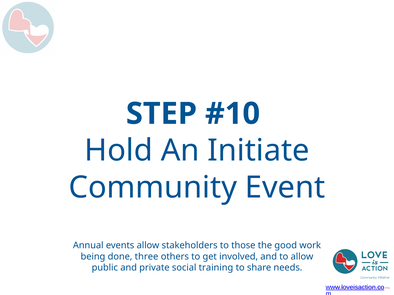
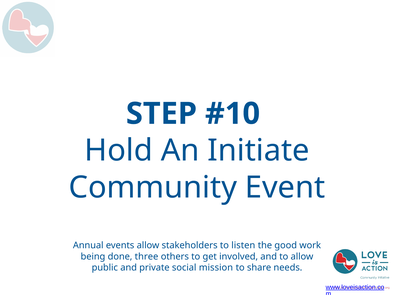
those: those -> listen
training: training -> mission
